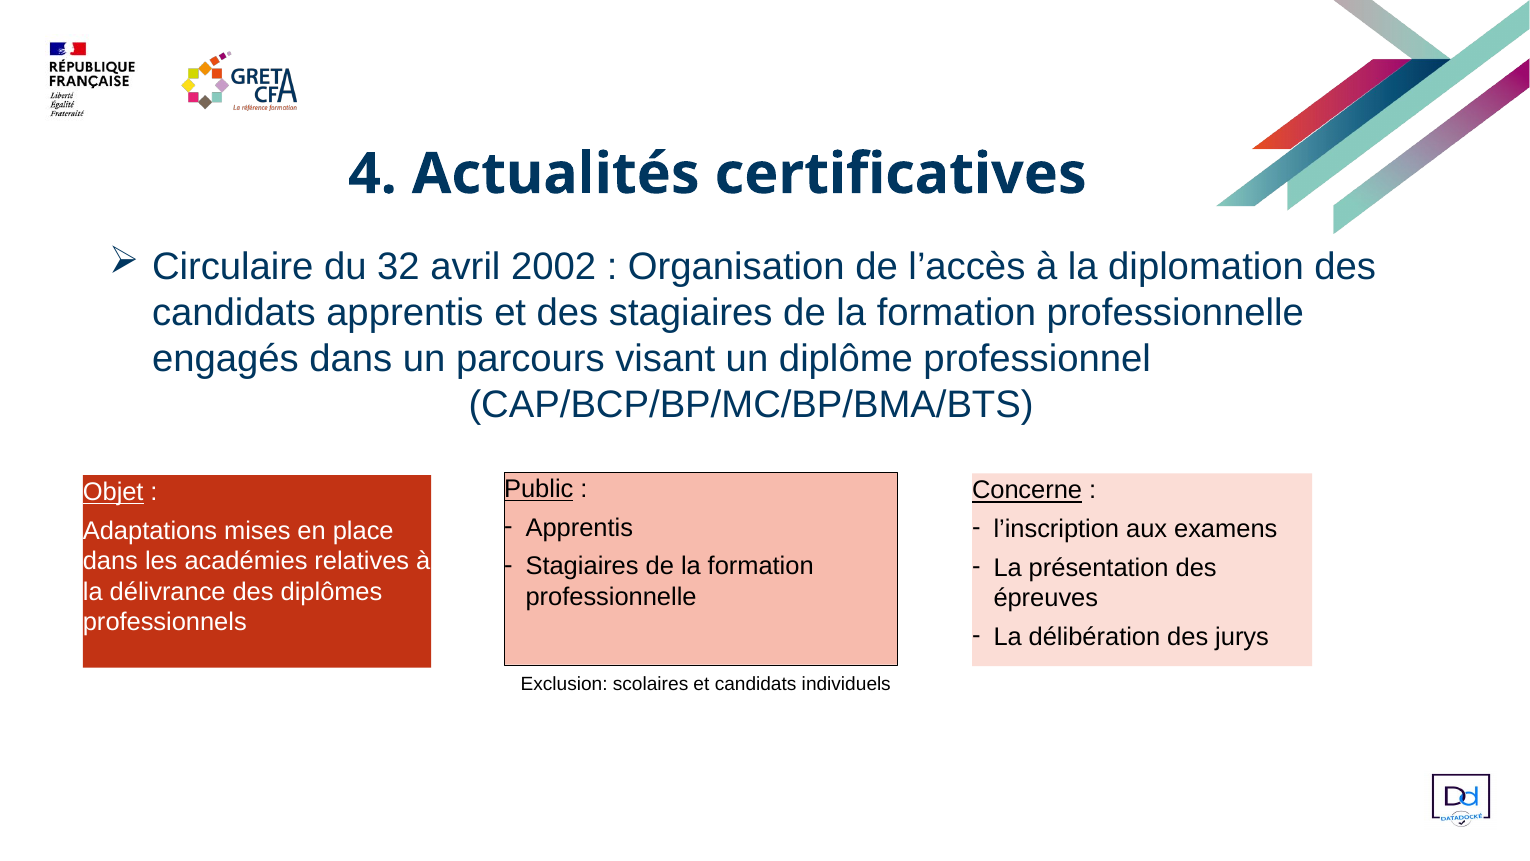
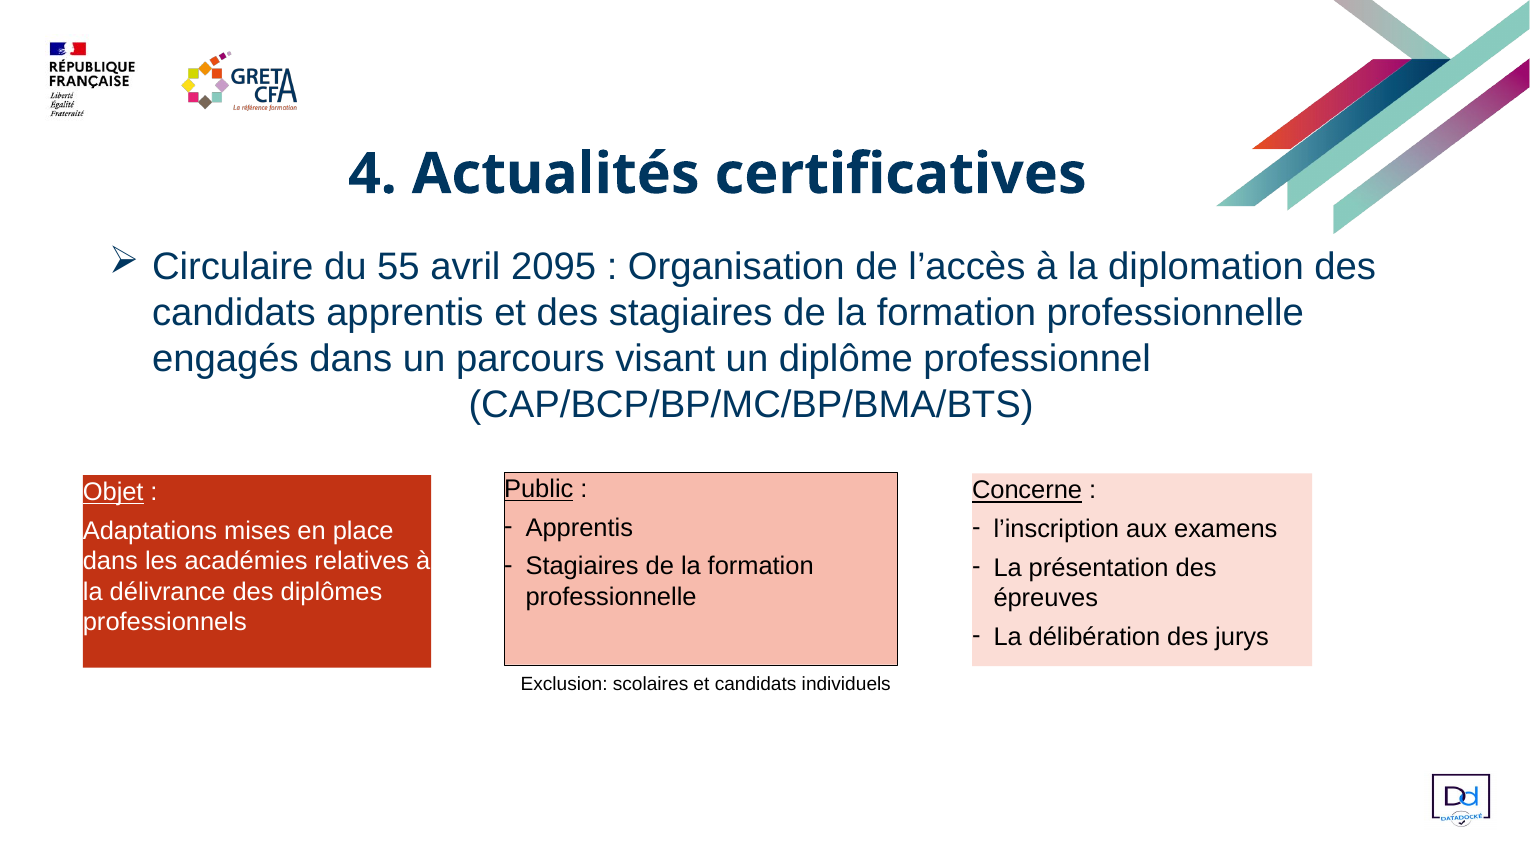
32: 32 -> 55
2002: 2002 -> 2095
